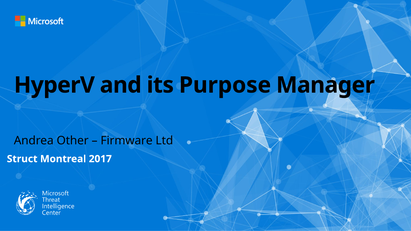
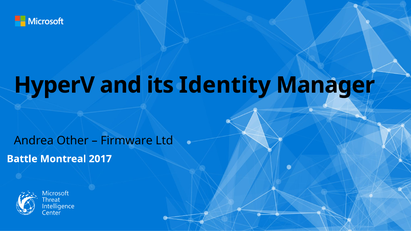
Purpose: Purpose -> Identity
Struct: Struct -> Battle
